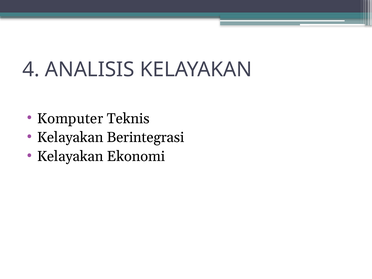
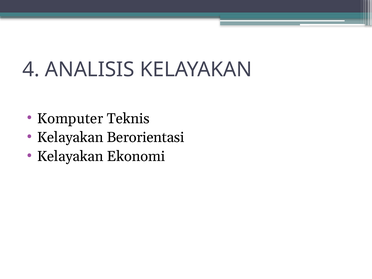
Berintegrasi: Berintegrasi -> Berorientasi
